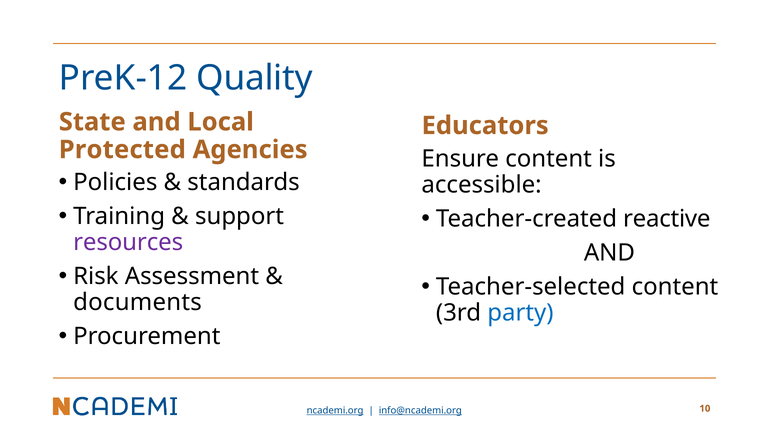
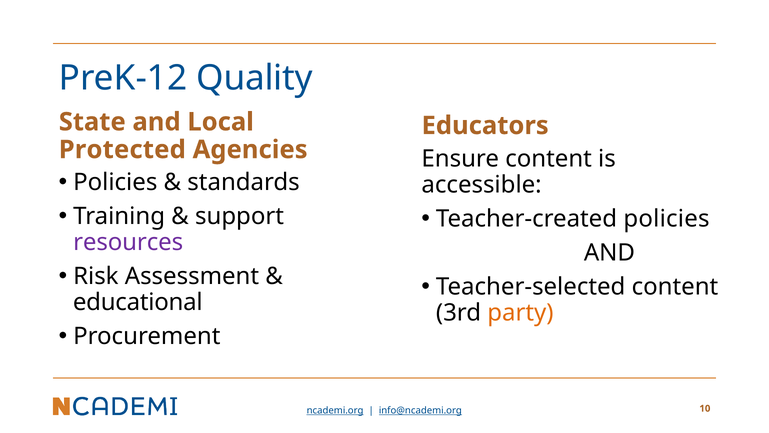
Teacher-created reactive: reactive -> policies
documents: documents -> educational
party colour: blue -> orange
